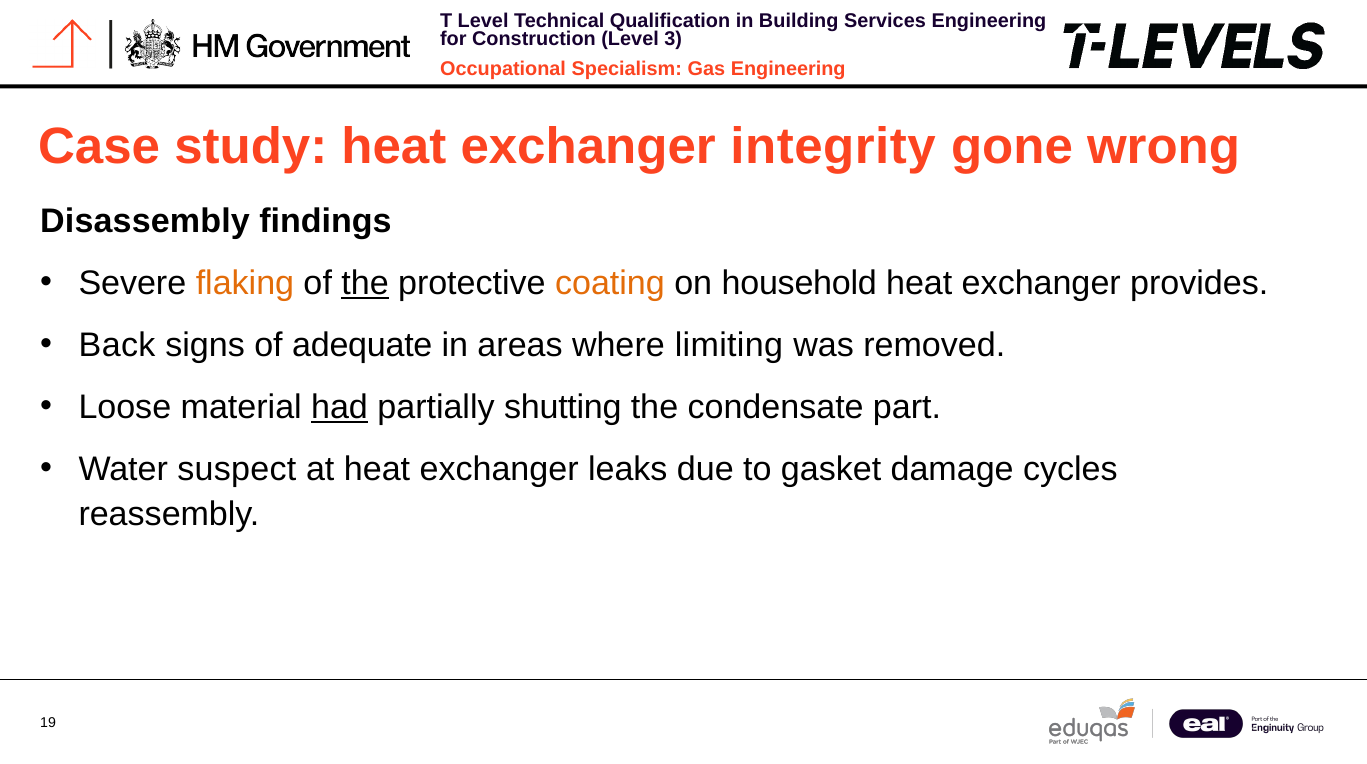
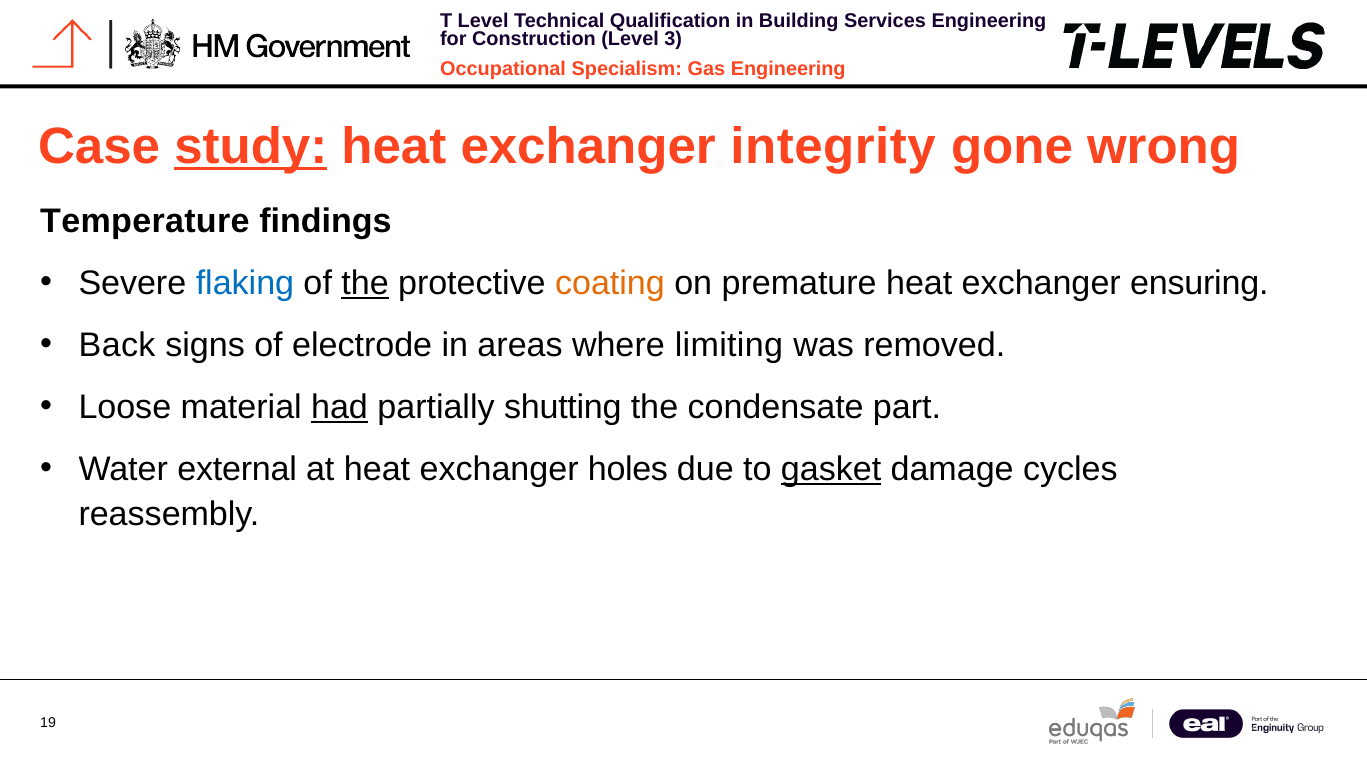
study underline: none -> present
Disassembly: Disassembly -> Temperature
flaking colour: orange -> blue
household: household -> premature
provides: provides -> ensuring
adequate: adequate -> electrode
suspect: suspect -> external
leaks: leaks -> holes
gasket underline: none -> present
